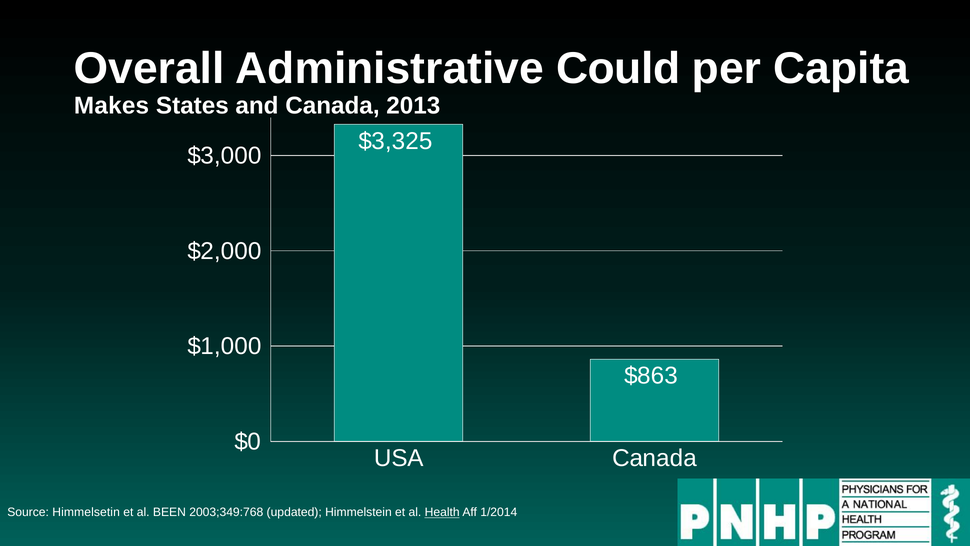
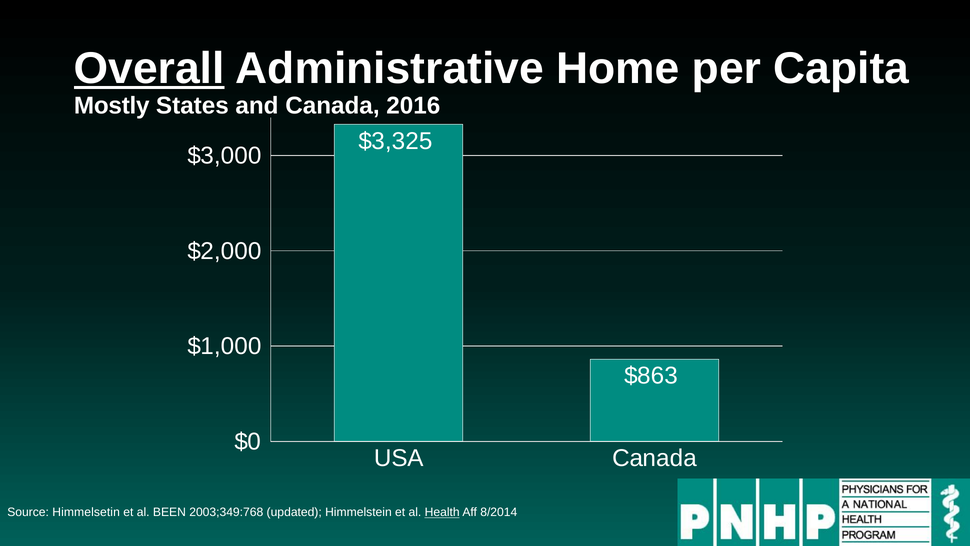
Overall underline: none -> present
Could: Could -> Home
Makes: Makes -> Mostly
2013: 2013 -> 2016
1/2014: 1/2014 -> 8/2014
